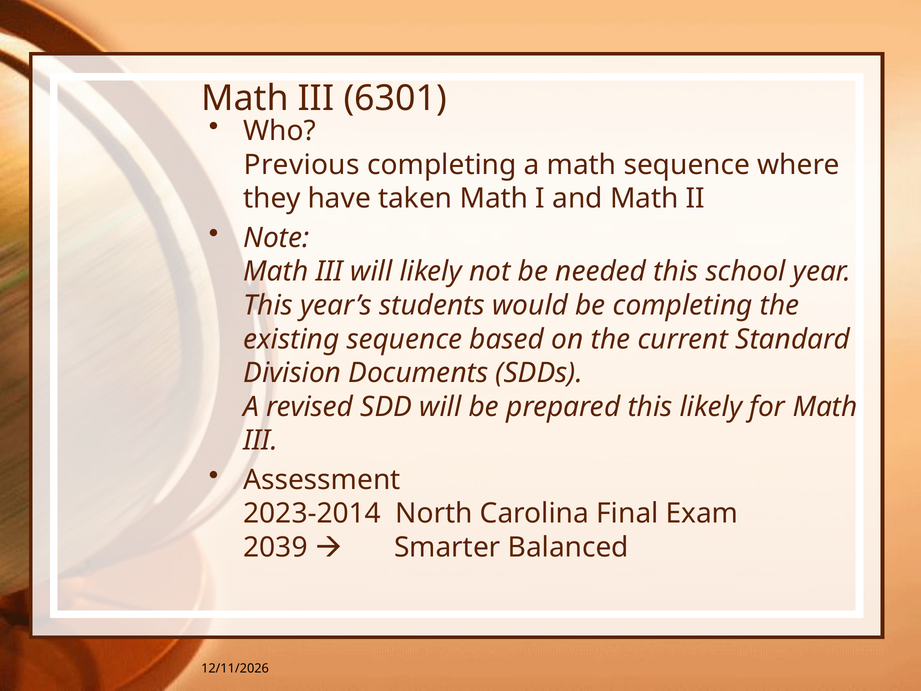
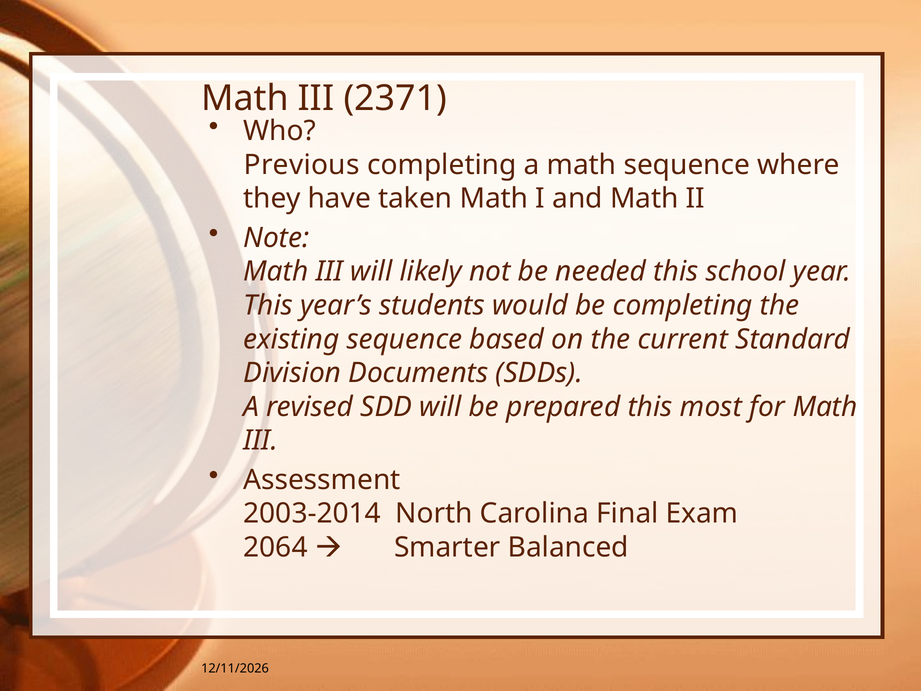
6301: 6301 -> 2371
this likely: likely -> most
2023-2014: 2023-2014 -> 2003-2014
2039: 2039 -> 2064
